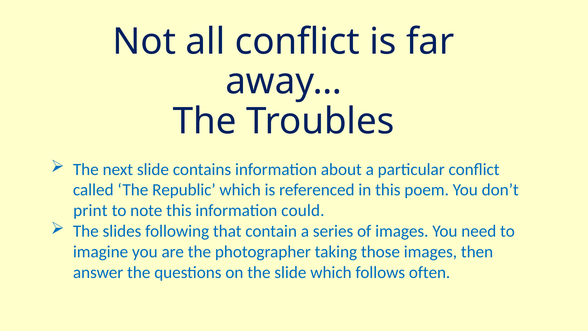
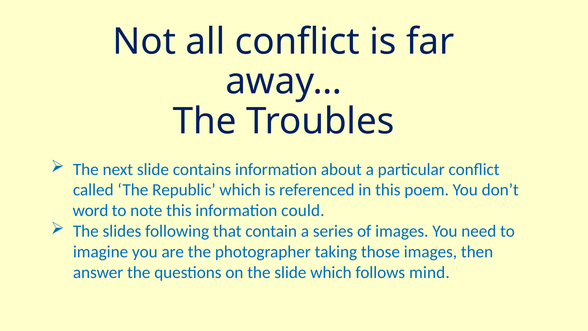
print: print -> word
often: often -> mind
